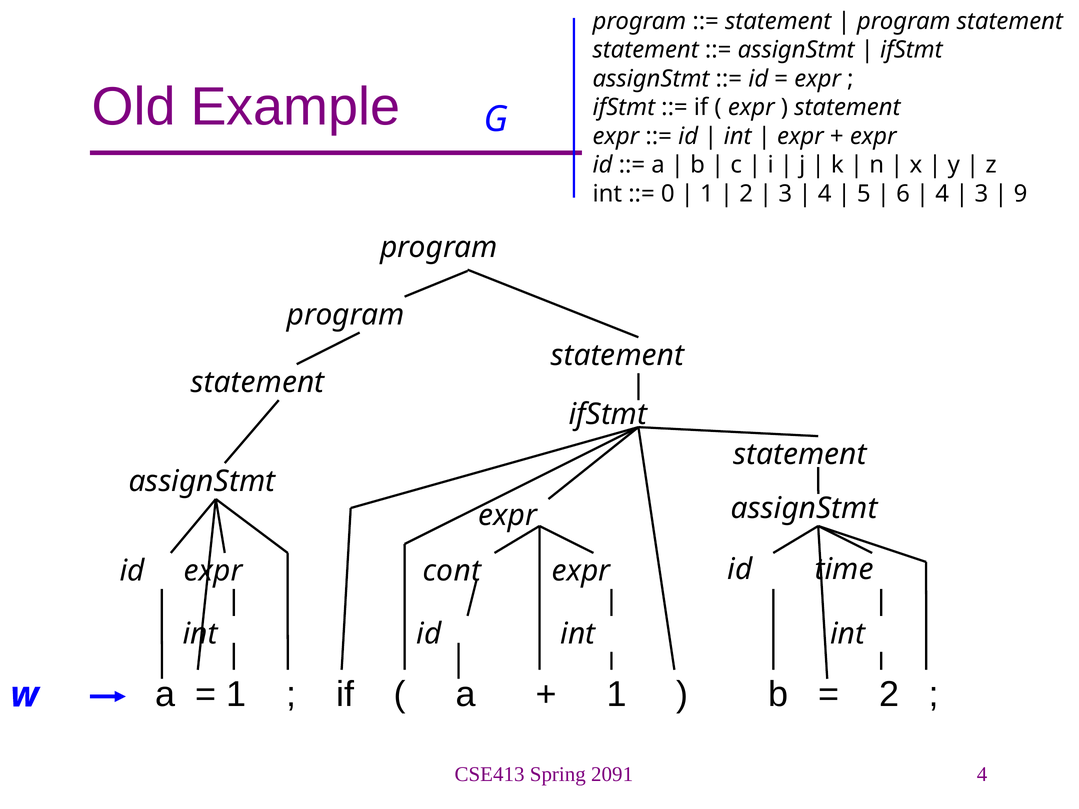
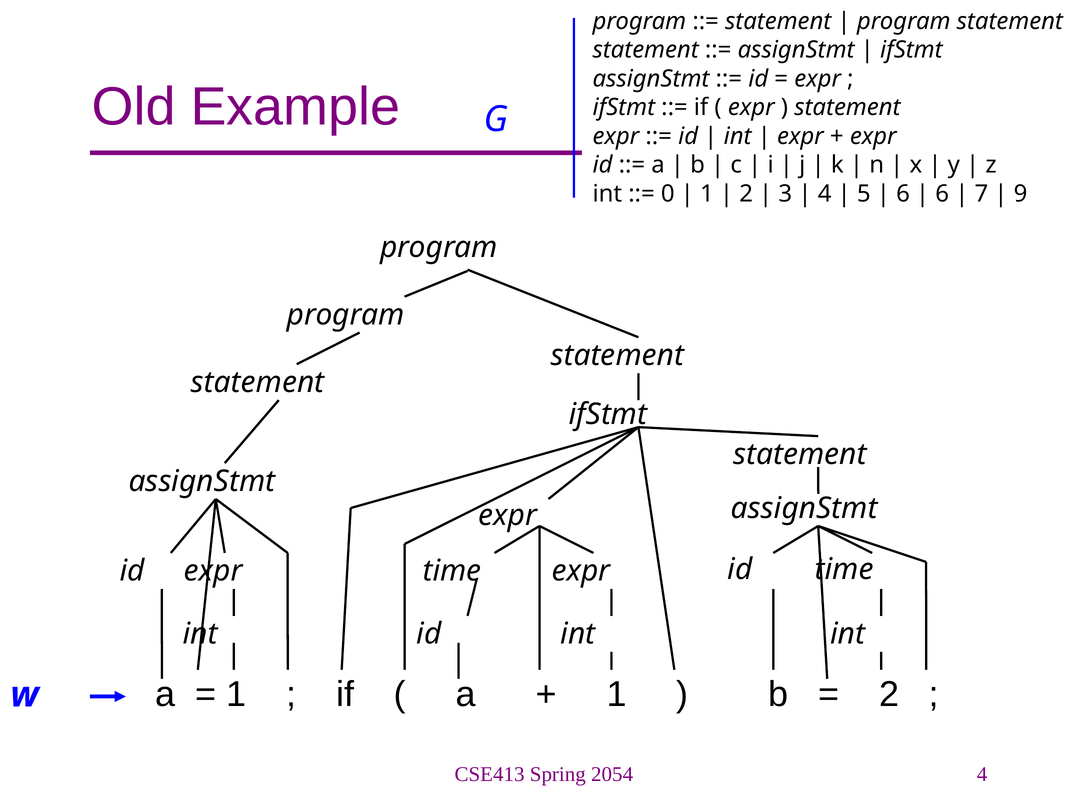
4 at (942, 194): 4 -> 6
3 at (981, 194): 3 -> 7
cont at (452, 571): cont -> time
2091: 2091 -> 2054
